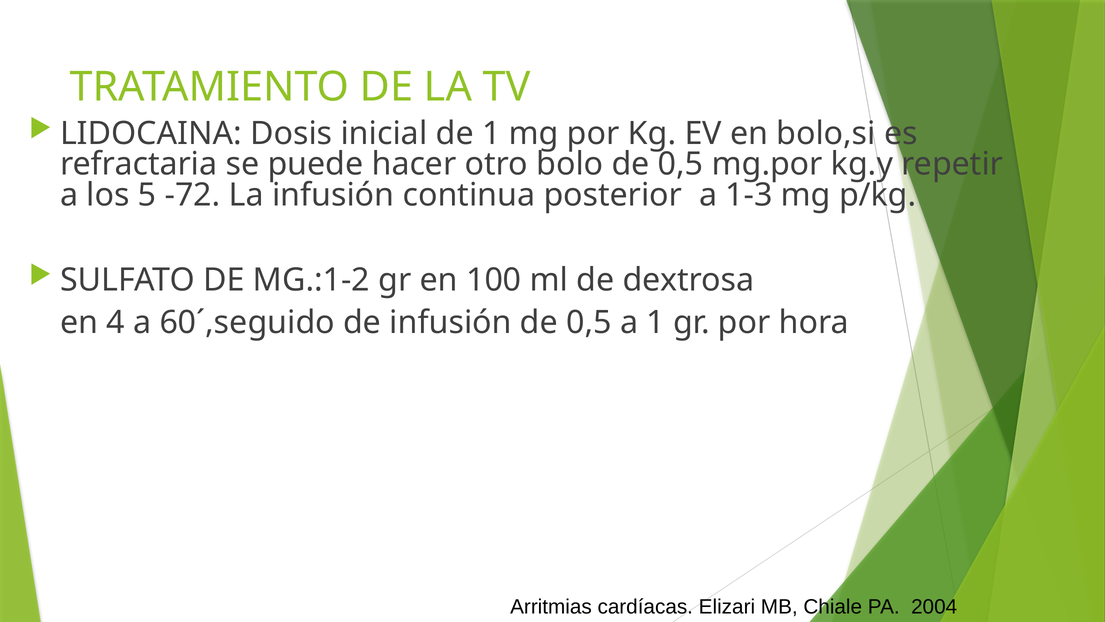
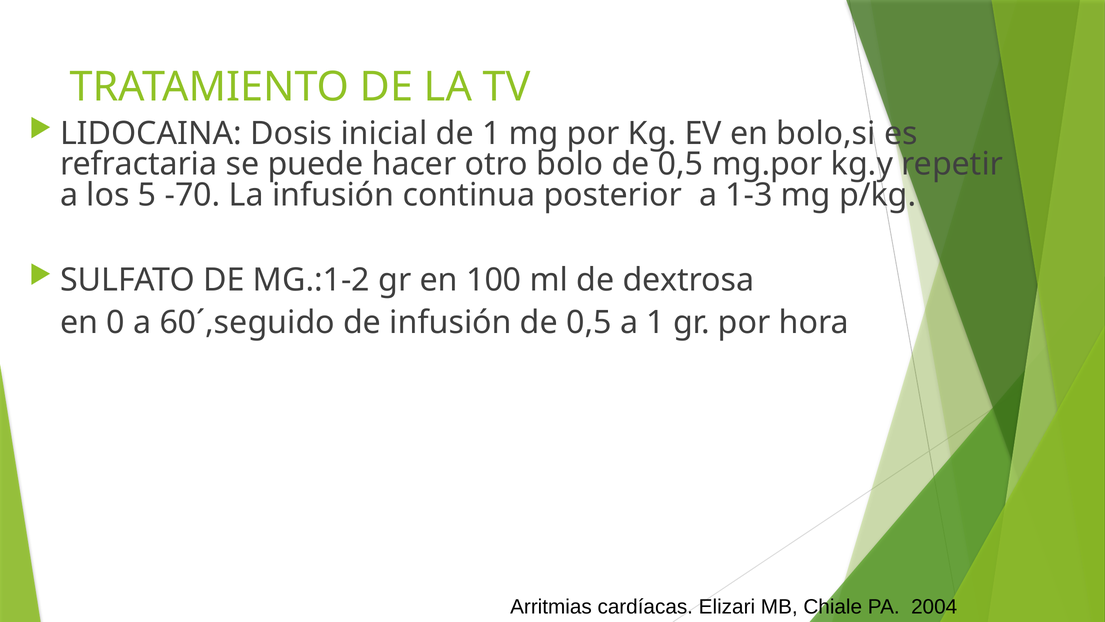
-72: -72 -> -70
4: 4 -> 0
